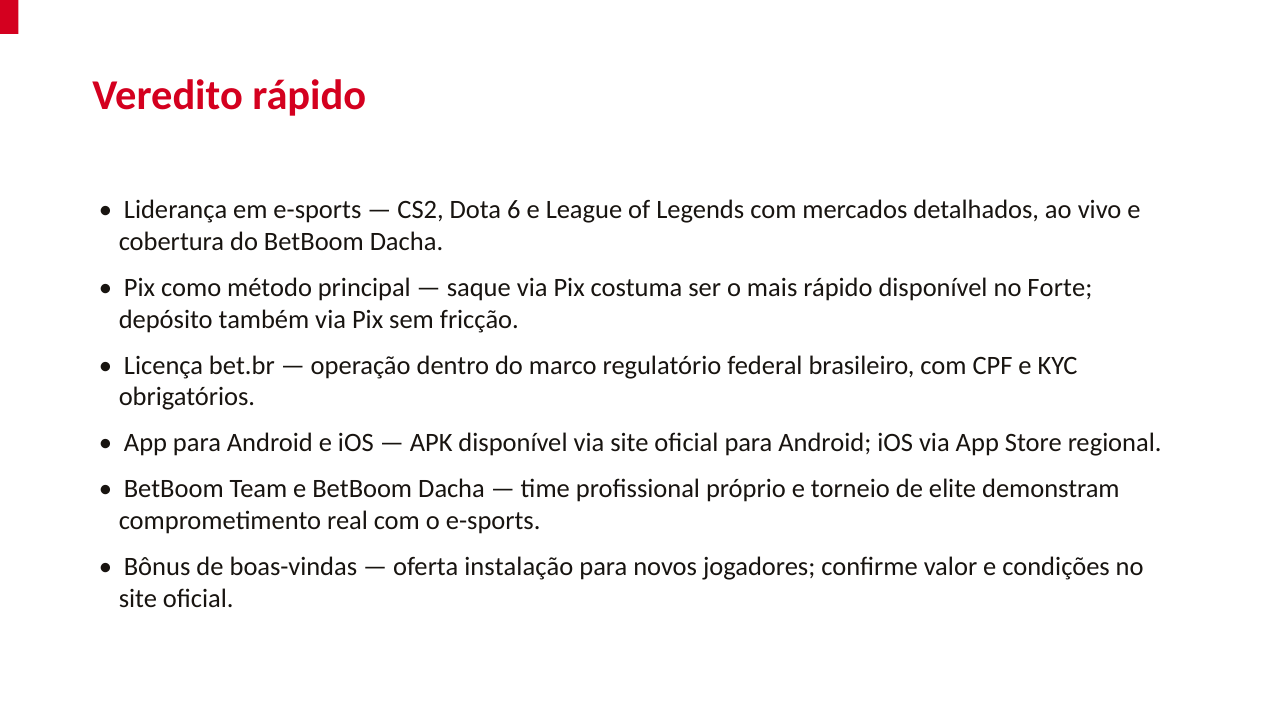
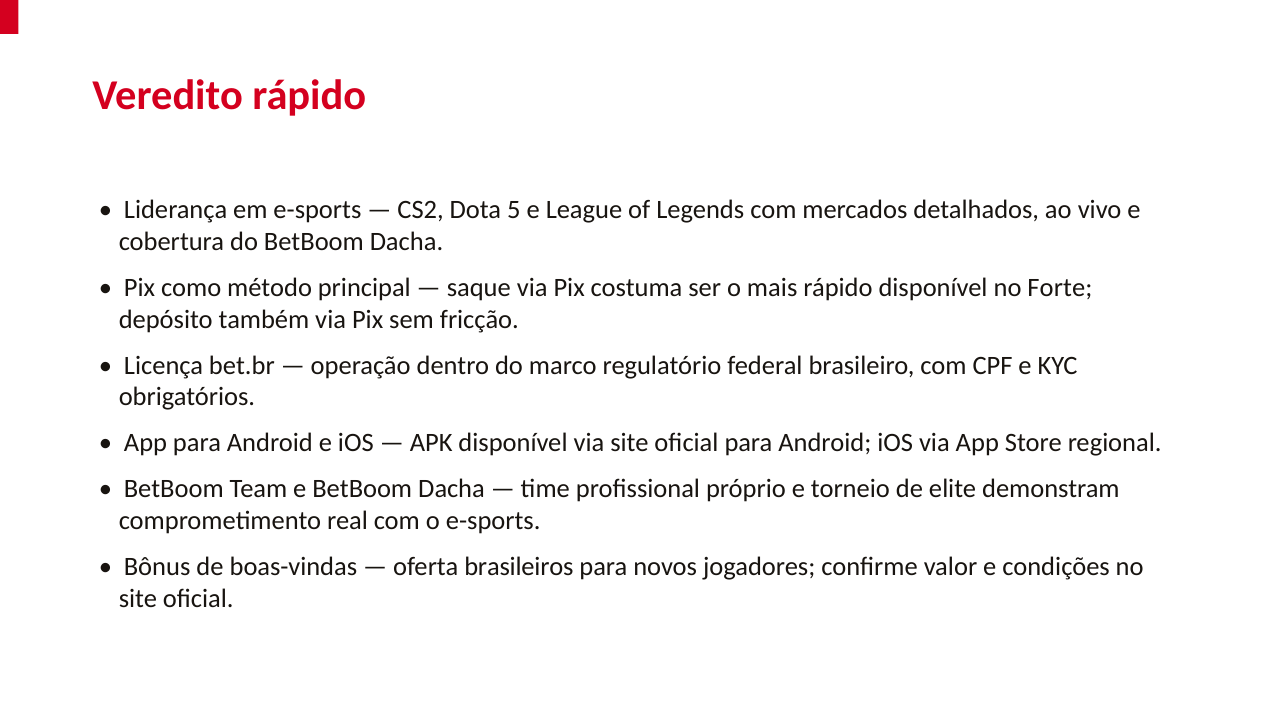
6: 6 -> 5
instalação: instalação -> brasileiros
